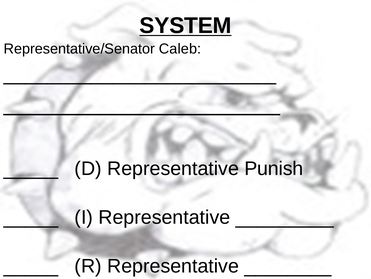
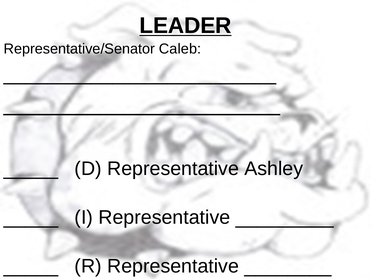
SYSTEM: SYSTEM -> LEADER
Punish: Punish -> Ashley
